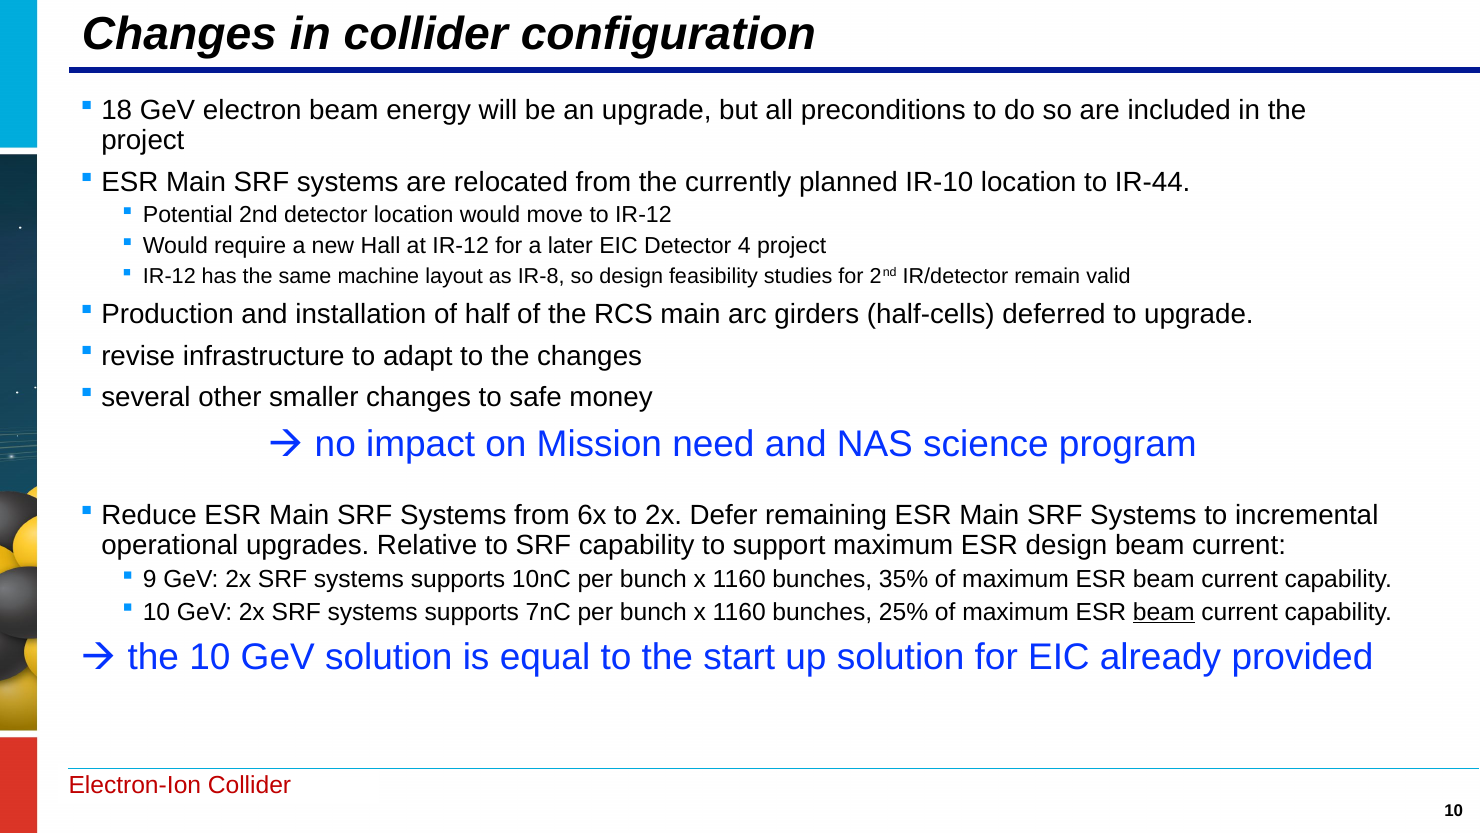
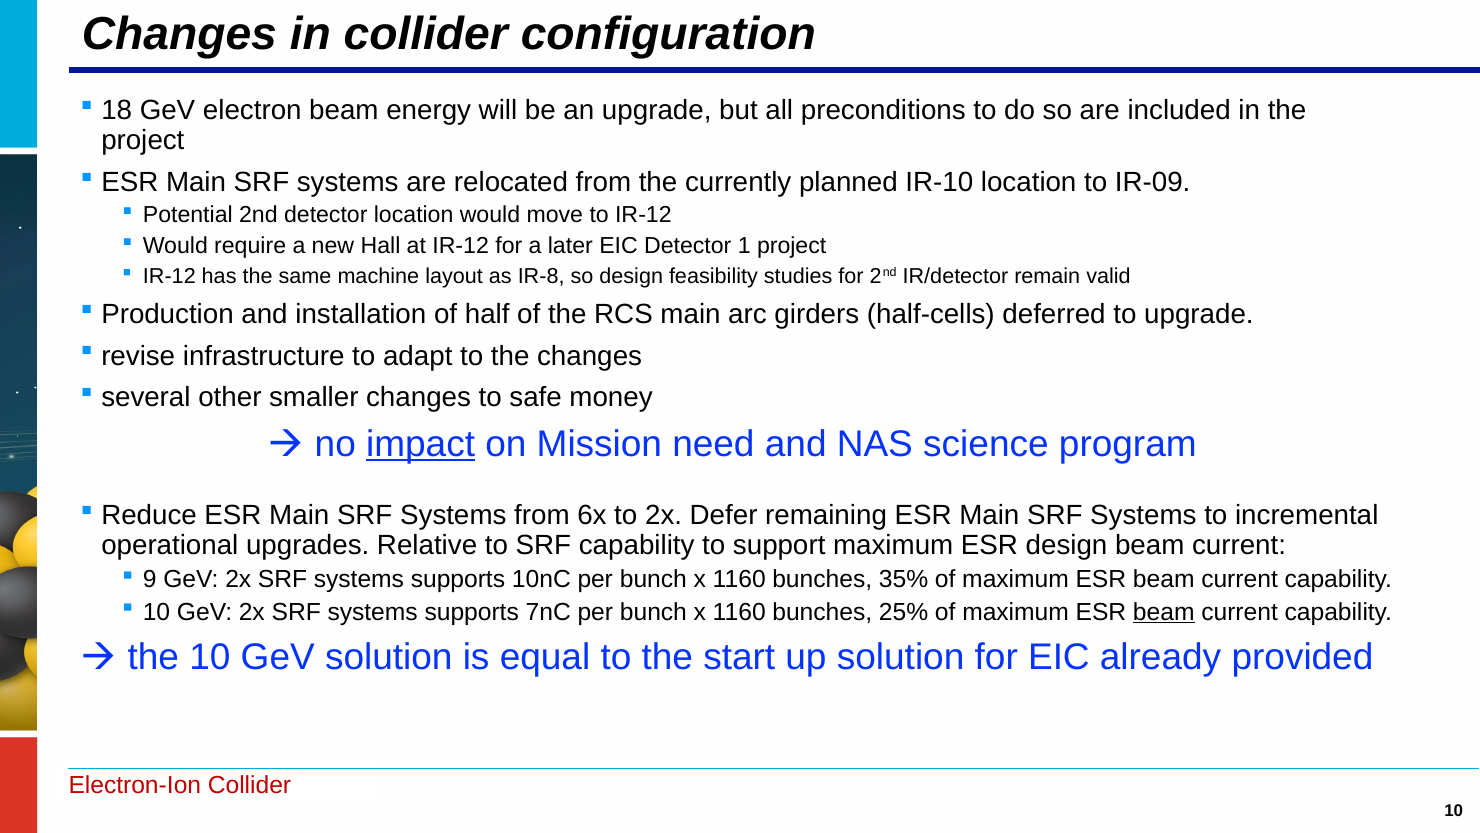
IR-44: IR-44 -> IR-09
4: 4 -> 1
impact underline: none -> present
